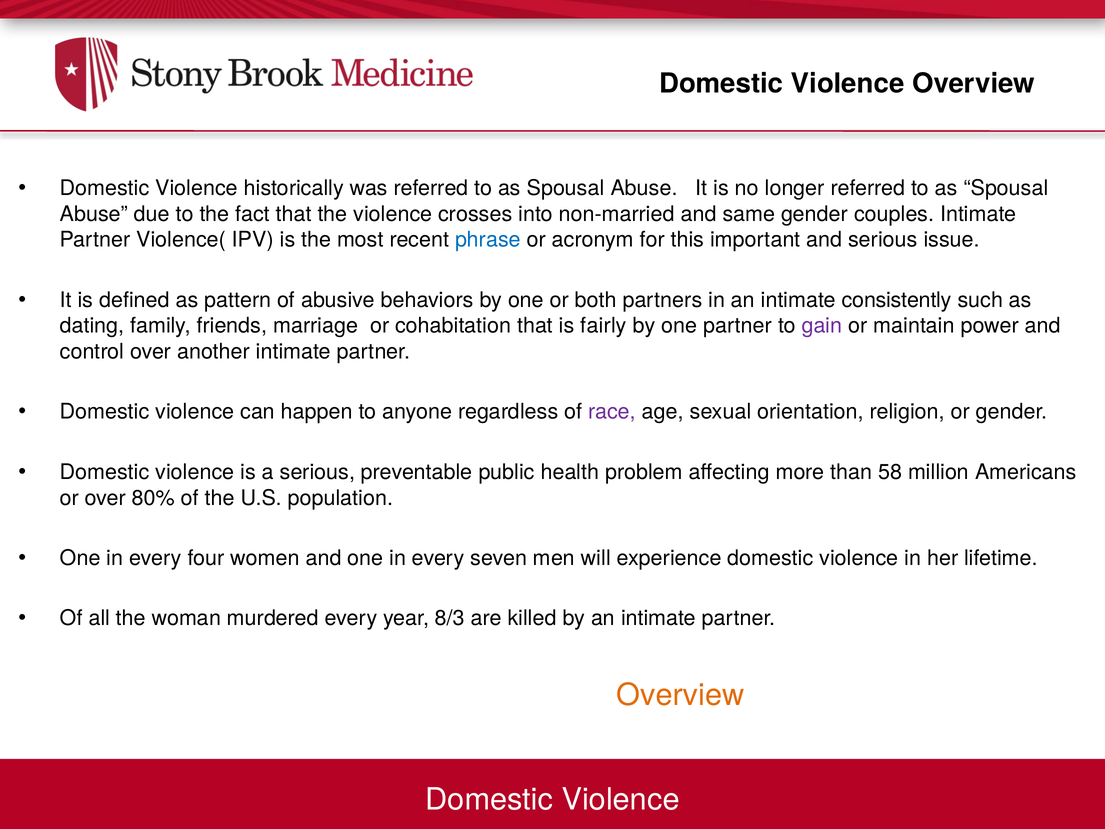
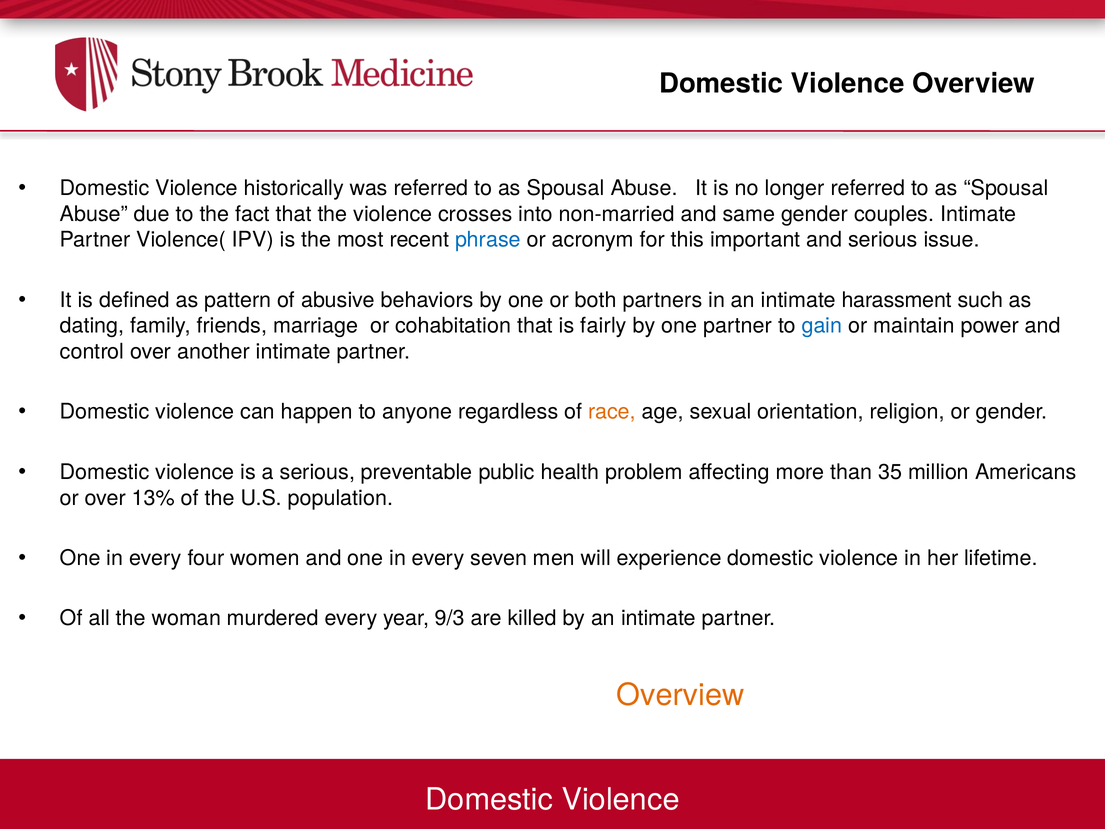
consistently: consistently -> harassment
gain colour: purple -> blue
race colour: purple -> orange
58: 58 -> 35
80%: 80% -> 13%
8/3: 8/3 -> 9/3
